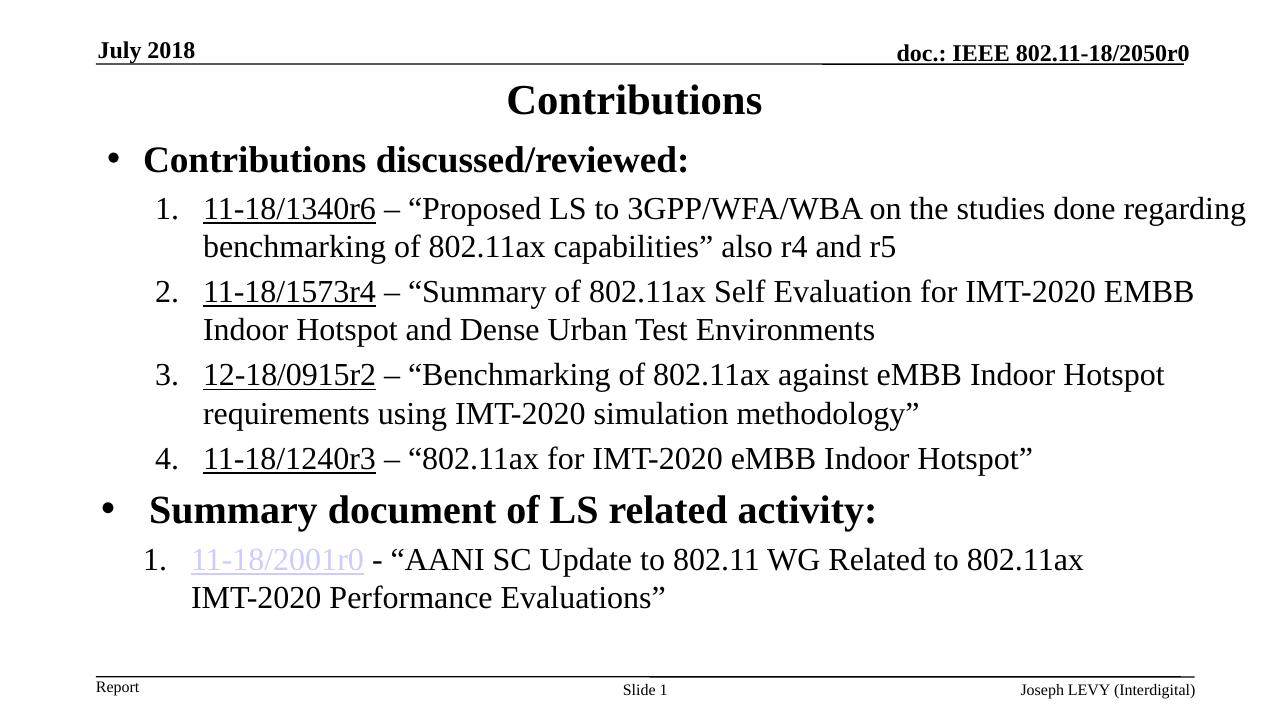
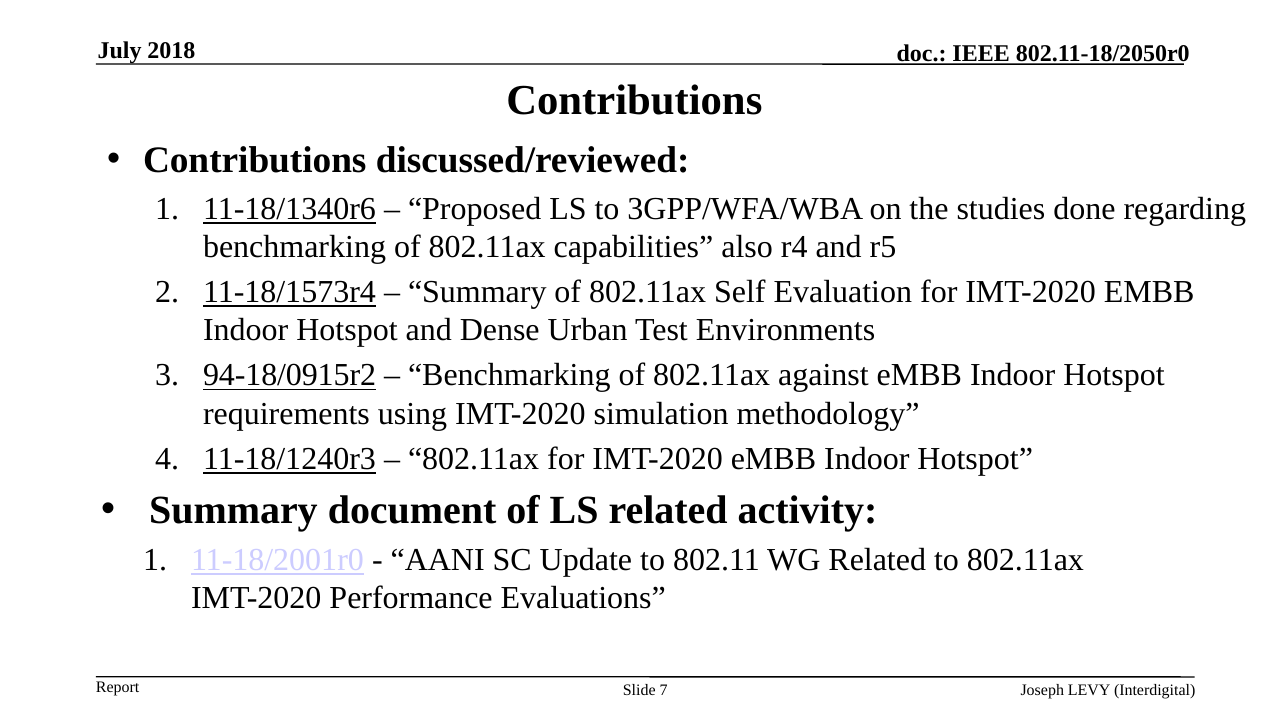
12-18/0915r2: 12-18/0915r2 -> 94-18/0915r2
Slide 1: 1 -> 7
